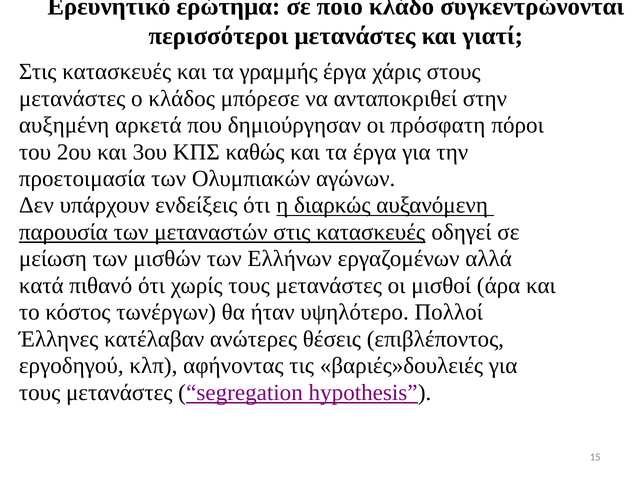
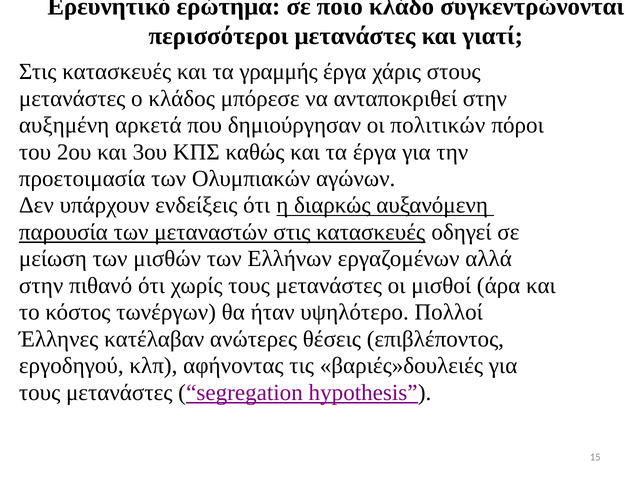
πρόσφατη: πρόσφατη -> πολιτικών
κατά at (41, 286): κατά -> στην
